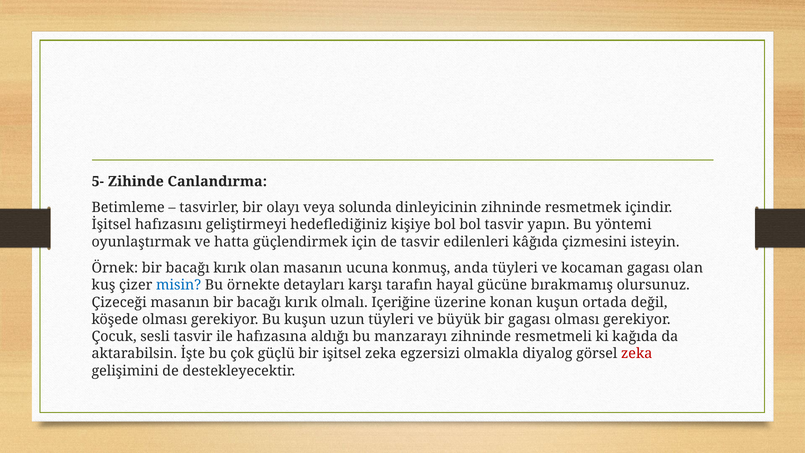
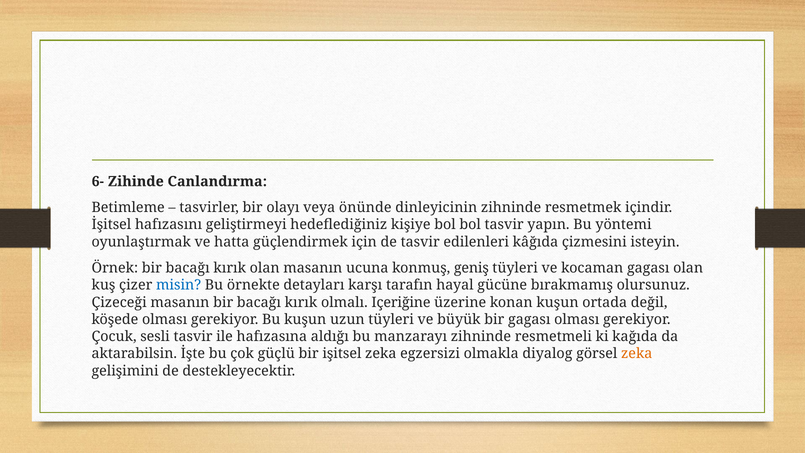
5-: 5- -> 6-
solunda: solunda -> önünde
anda: anda -> geniş
zeka at (637, 354) colour: red -> orange
